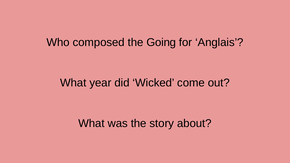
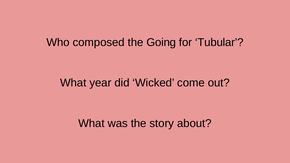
Anglais: Anglais -> Tubular
